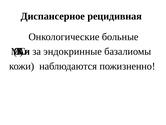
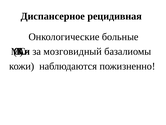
эндокринные: эндокринные -> мозговидный
